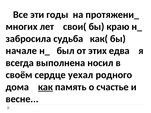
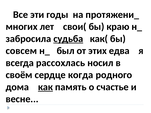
судьба underline: none -> present
начале: начале -> совсем
выполнена: выполнена -> рассохлась
уехал: уехал -> когда
